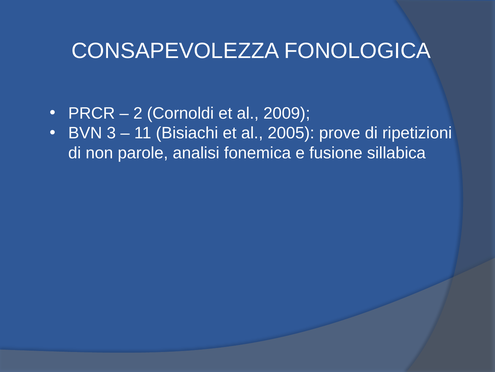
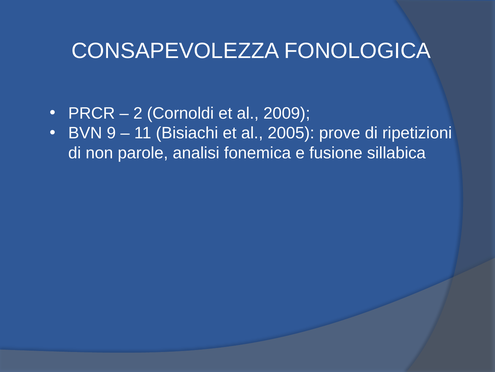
3: 3 -> 9
